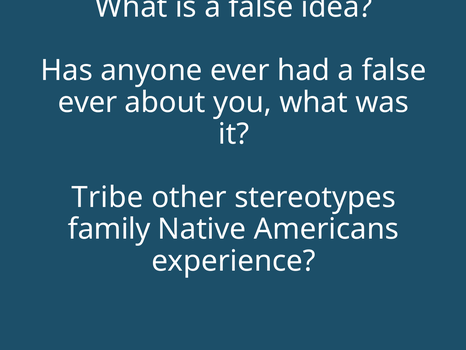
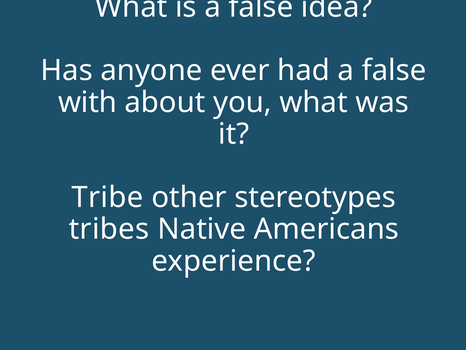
ever at (88, 102): ever -> with
family: family -> tribes
